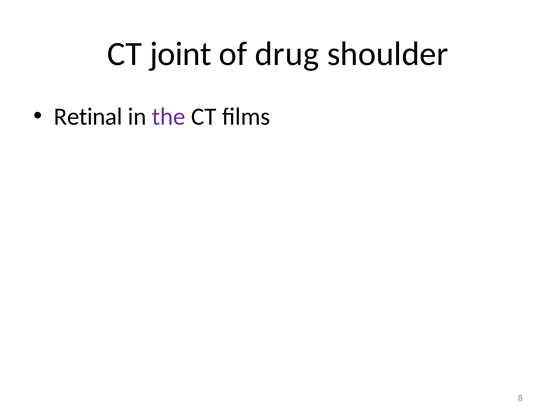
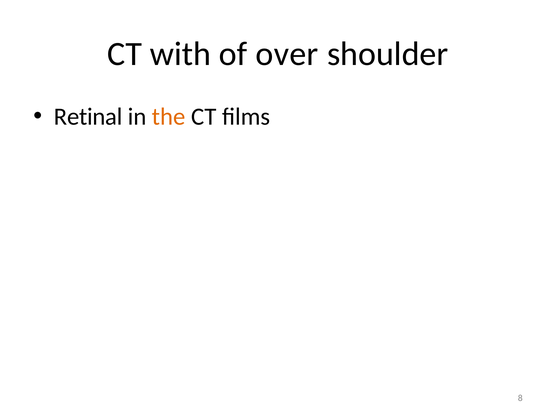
joint: joint -> with
drug: drug -> over
the colour: purple -> orange
